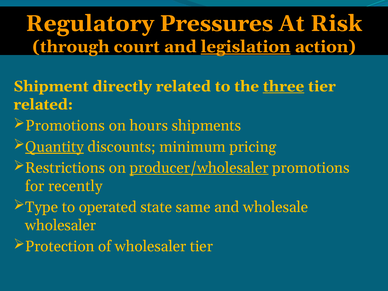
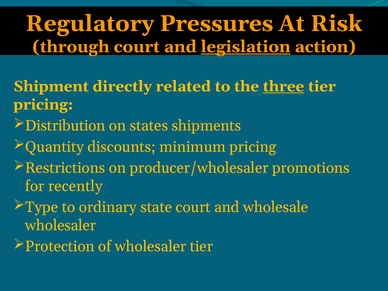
related at (43, 104): related -> pricing
Promotions at (65, 126): Promotions -> Distribution
hours: hours -> states
Quantity underline: present -> none
producer/wholesaler underline: present -> none
operated: operated -> ordinary
state same: same -> court
